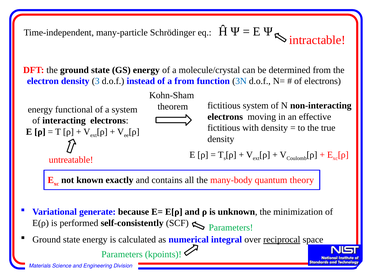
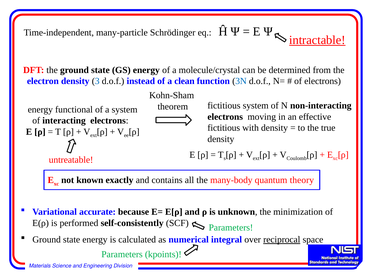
intractable underline: none -> present
a from: from -> clean
generate: generate -> accurate
